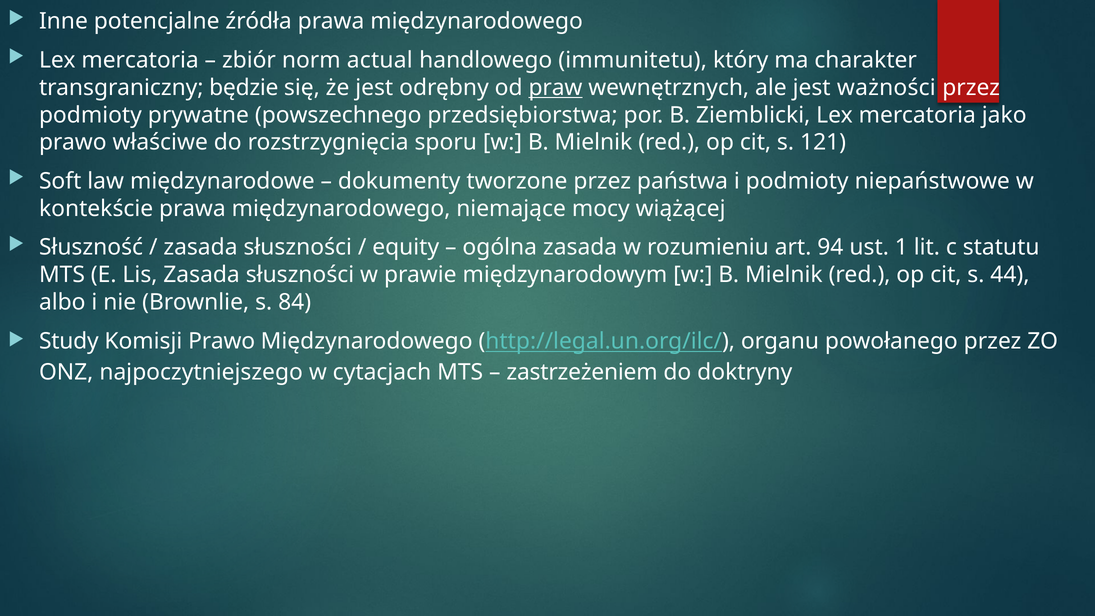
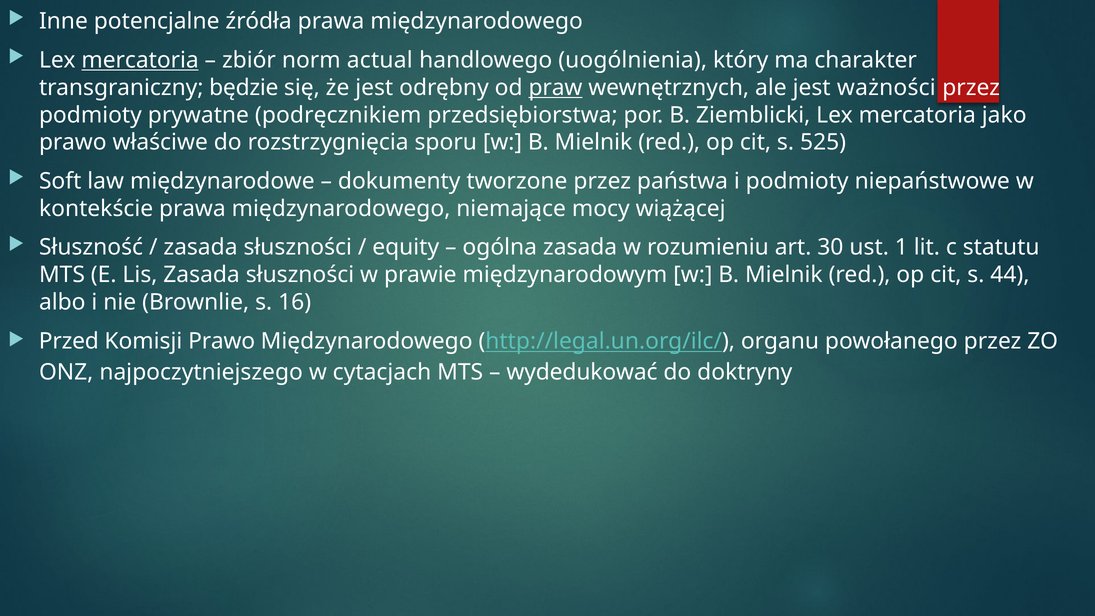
mercatoria at (140, 60) underline: none -> present
immunitetu: immunitetu -> uogólnienia
powszechnego: powszechnego -> podręcznikiem
121: 121 -> 525
94: 94 -> 30
84: 84 -> 16
Study: Study -> Przed
zastrzeżeniem: zastrzeżeniem -> wydedukować
